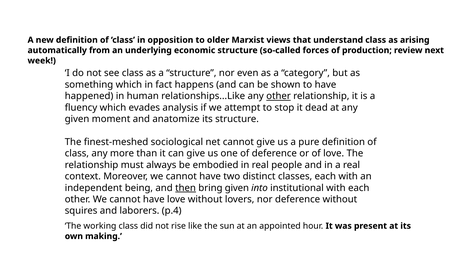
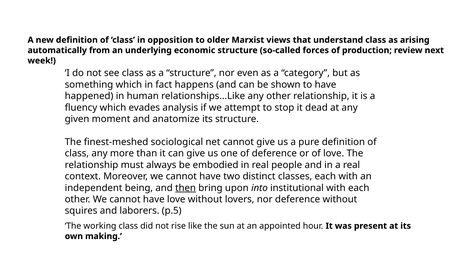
other at (279, 96) underline: present -> none
bring given: given -> upon
p.4: p.4 -> p.5
